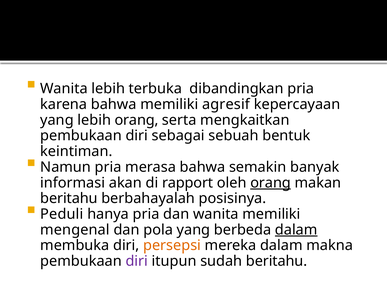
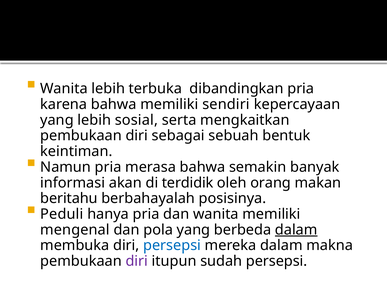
agresif: agresif -> sendiri
lebih orang: orang -> sosial
rapport: rapport -> terdidik
orang at (271, 183) underline: present -> none
persepsi at (172, 246) colour: orange -> blue
sudah beritahu: beritahu -> persepsi
